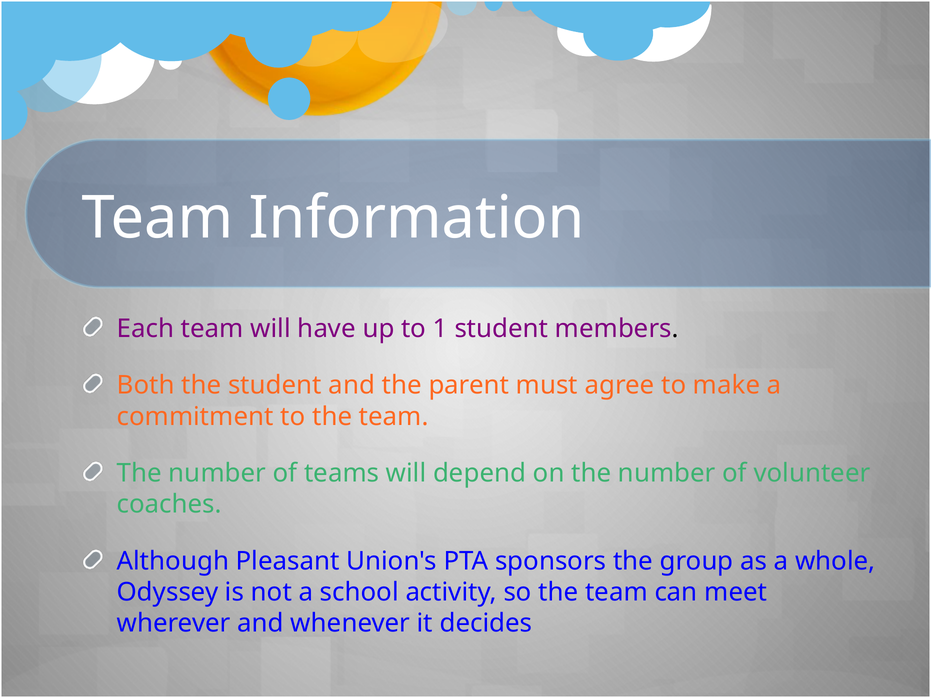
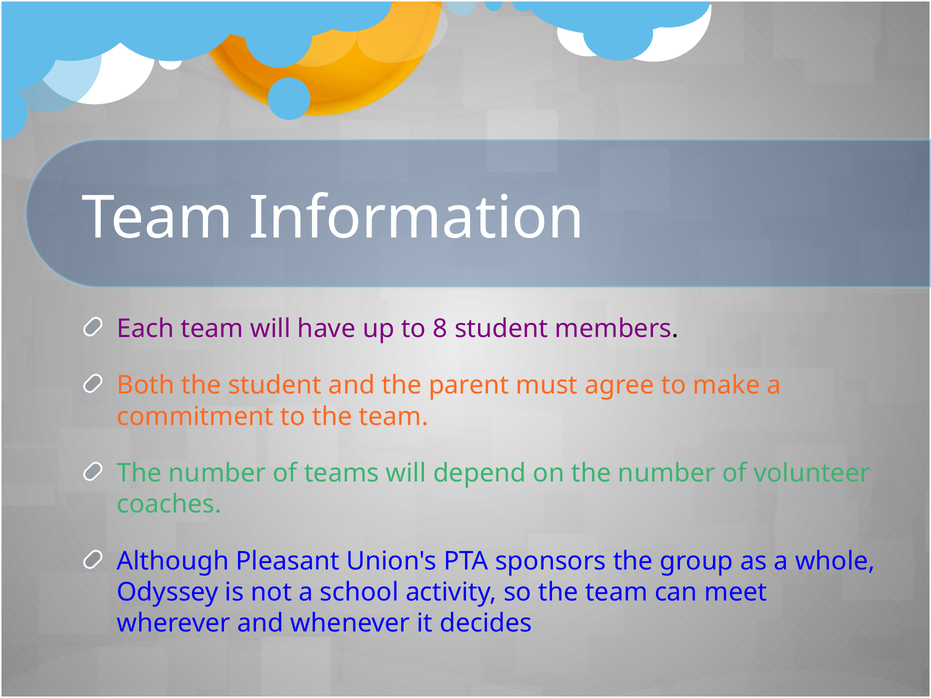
1: 1 -> 8
